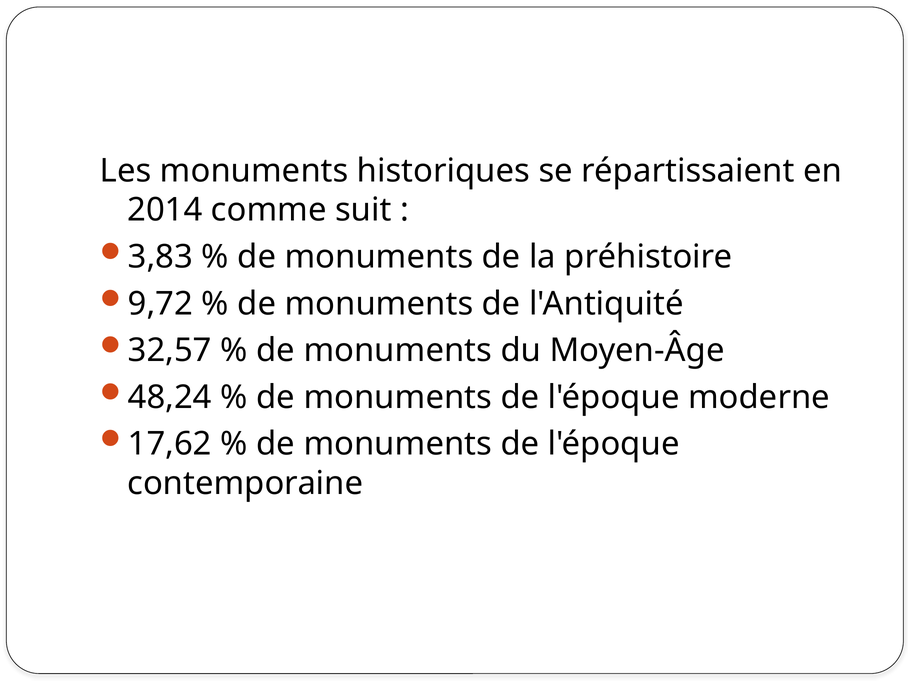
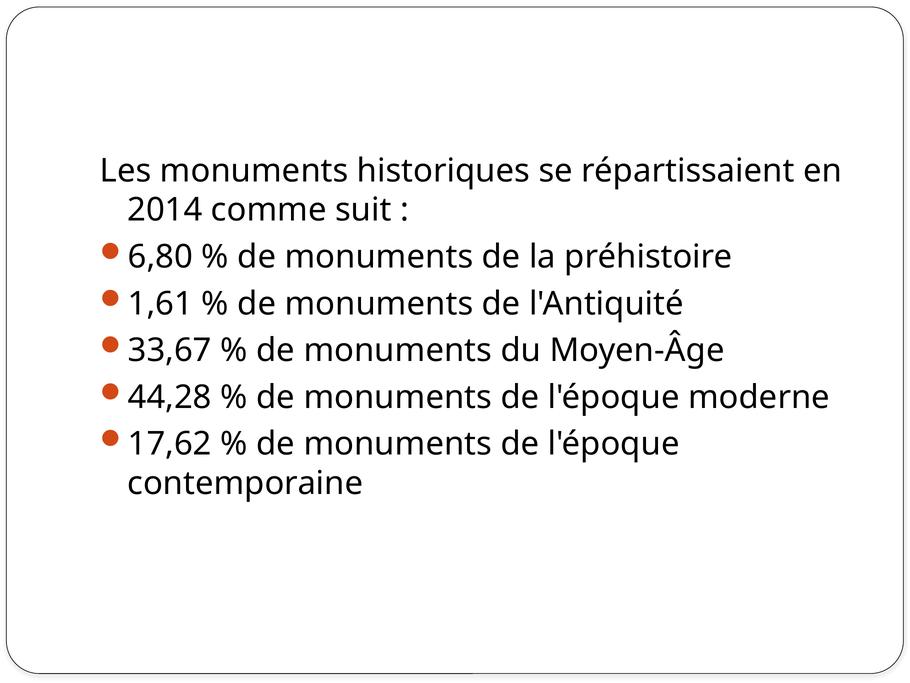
3,83: 3,83 -> 6,80
9,72: 9,72 -> 1,61
32,57: 32,57 -> 33,67
48,24: 48,24 -> 44,28
